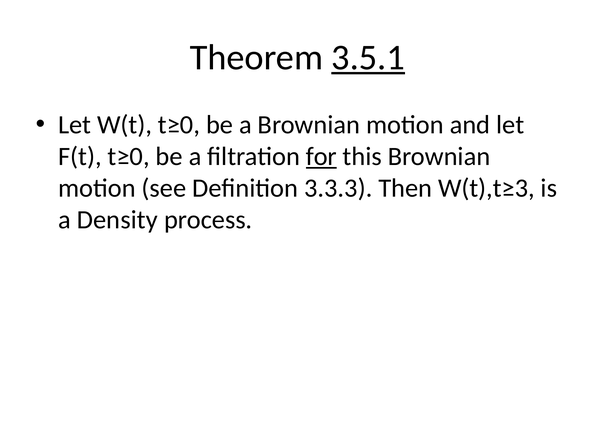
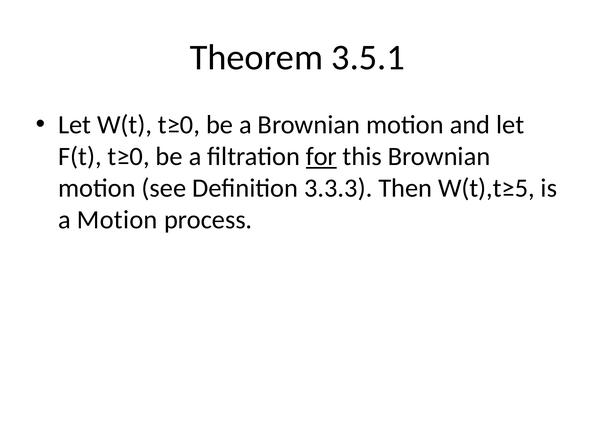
3.5.1 underline: present -> none
W(t),t≥3: W(t),t≥3 -> W(t),t≥5
a Density: Density -> Motion
